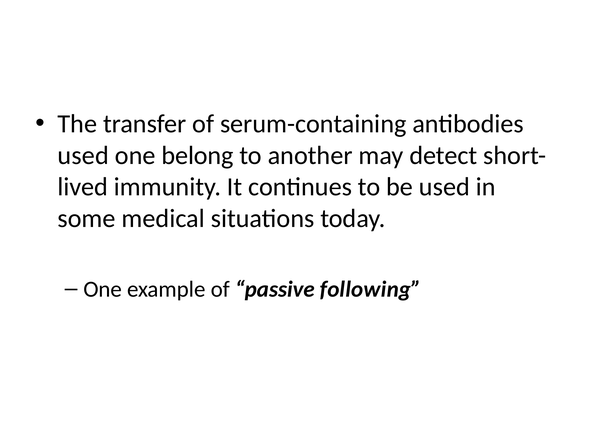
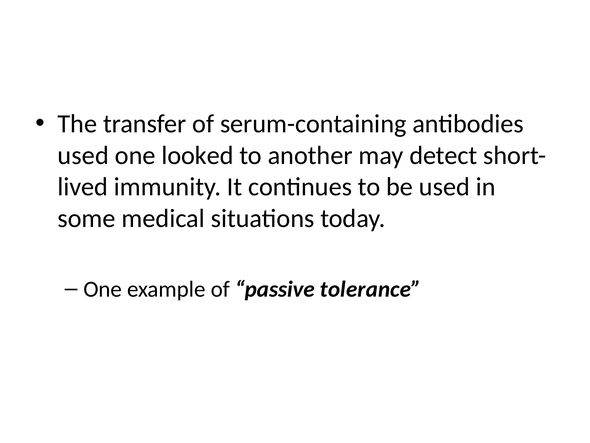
belong: belong -> looked
following: following -> tolerance
